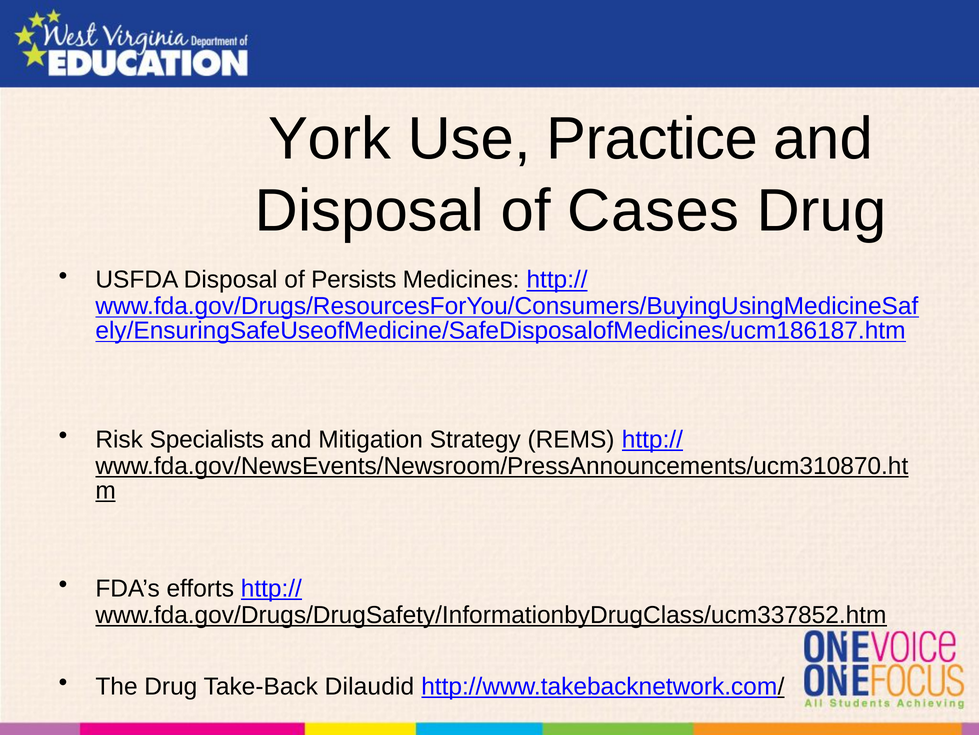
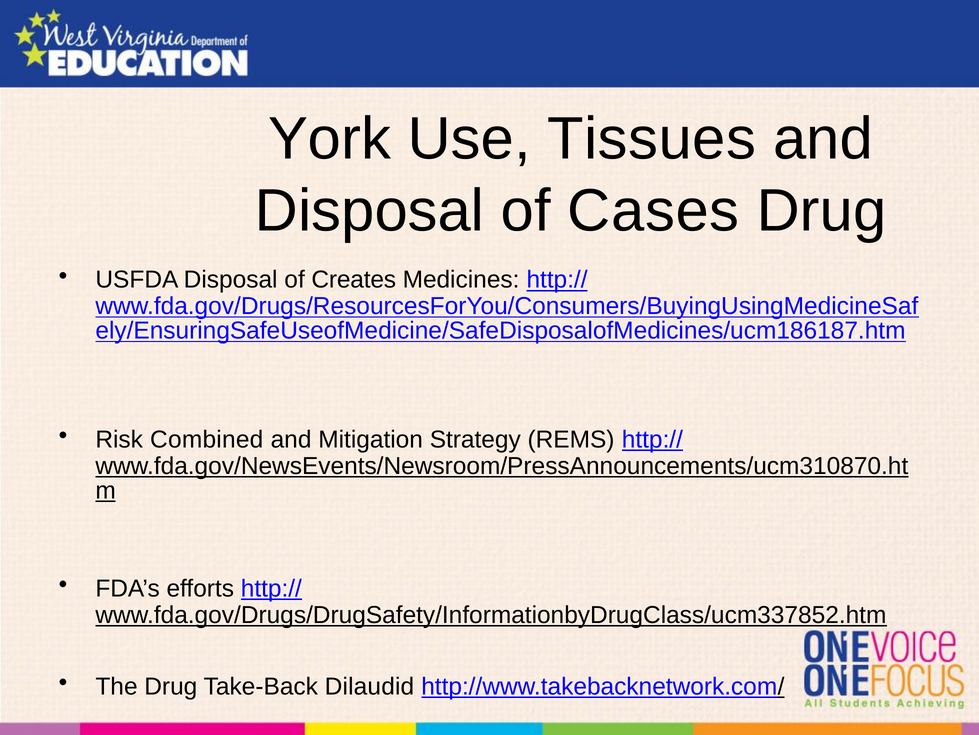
Practice: Practice -> Tissues
Persists: Persists -> Creates
Specialists: Specialists -> Combined
